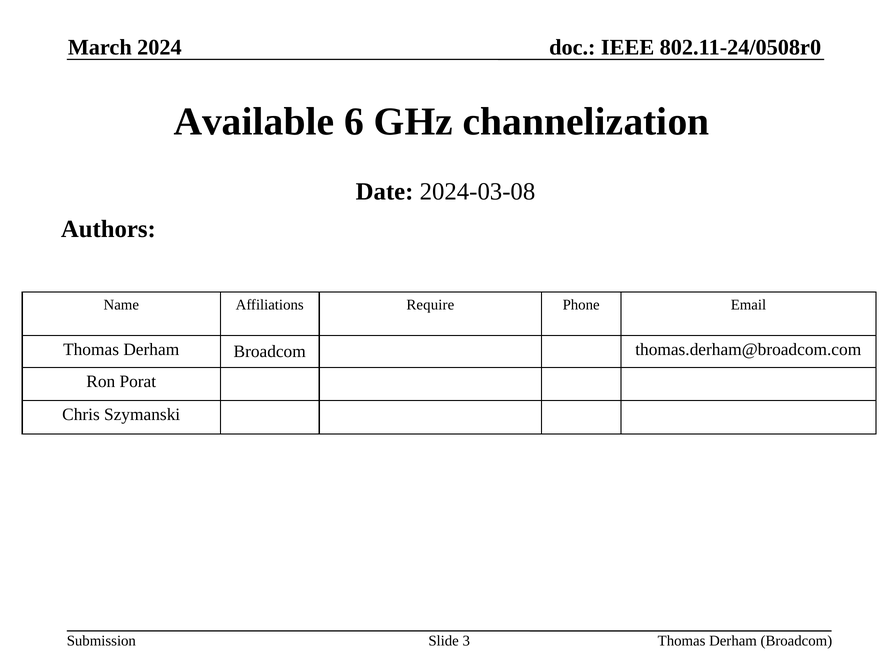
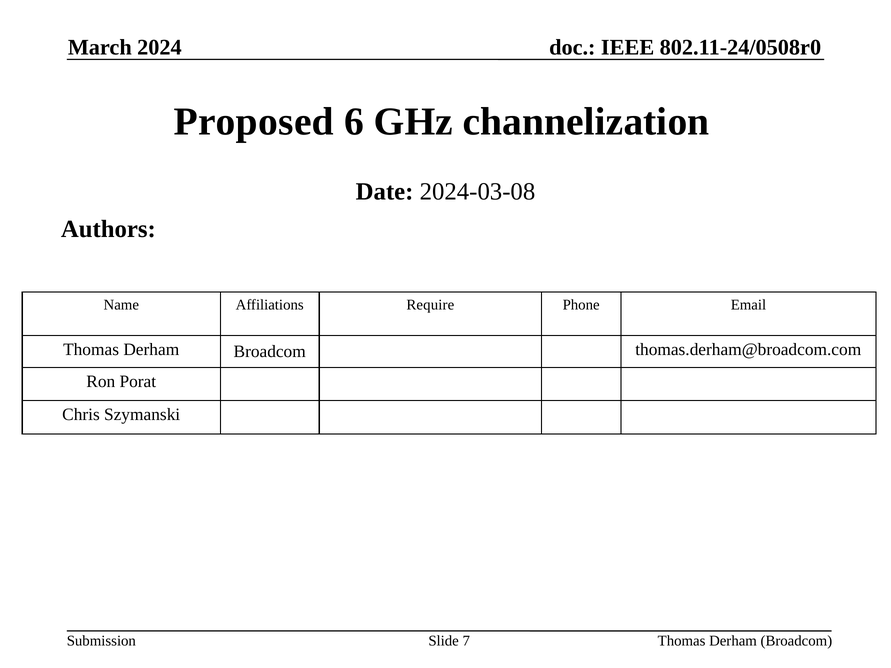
Available: Available -> Proposed
3: 3 -> 7
